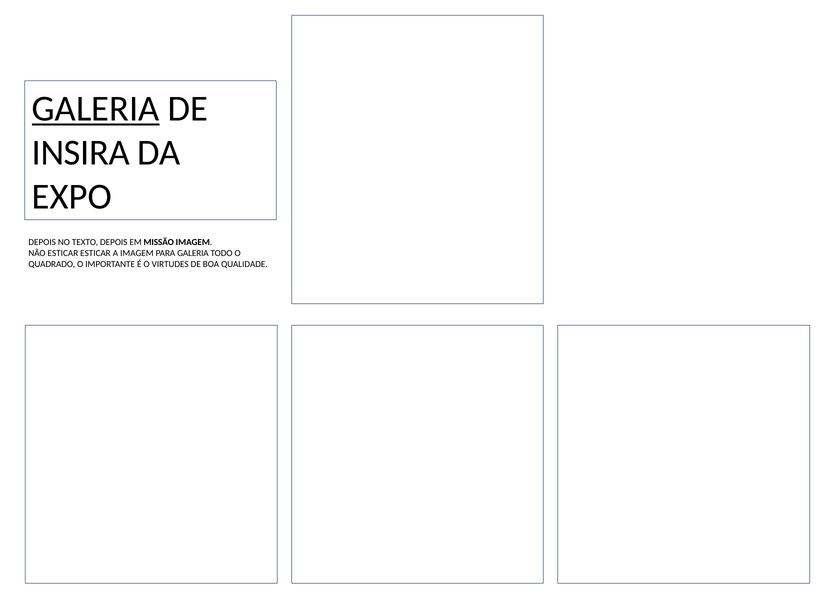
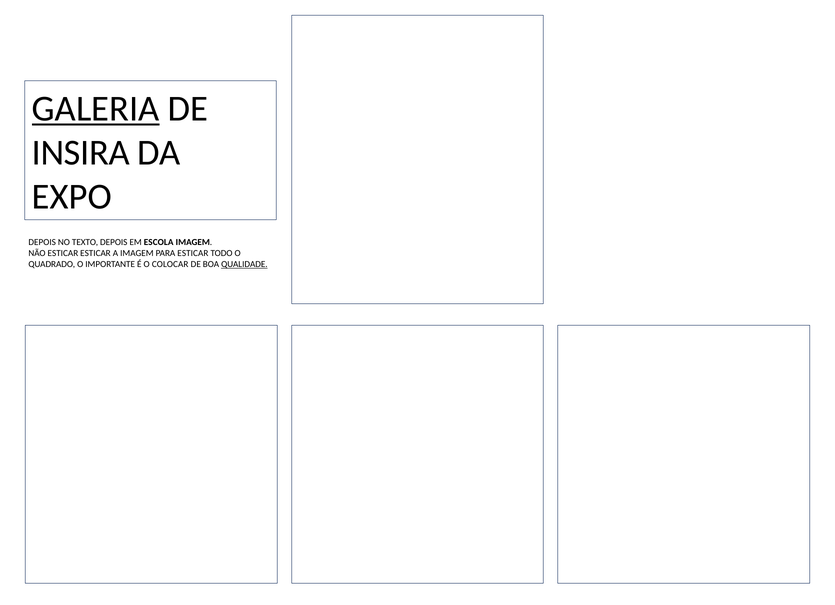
MISSÃO: MISSÃO -> ESCOLA
PARA GALERIA: GALERIA -> ESTICAR
VIRTUDES: VIRTUDES -> COLOCAR
QUALIDADE underline: none -> present
